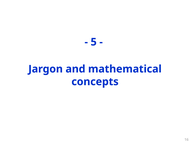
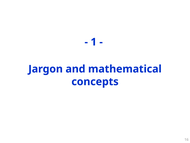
5: 5 -> 1
